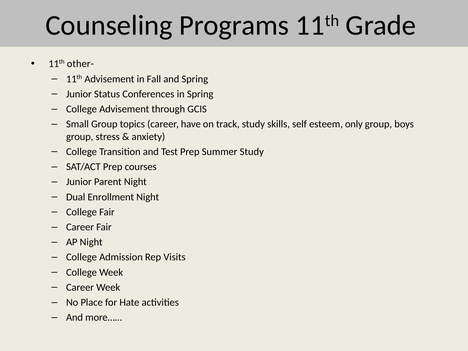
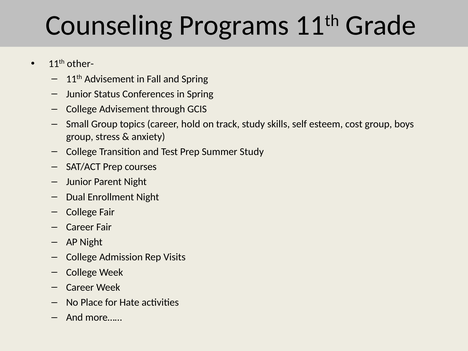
have: have -> hold
only: only -> cost
